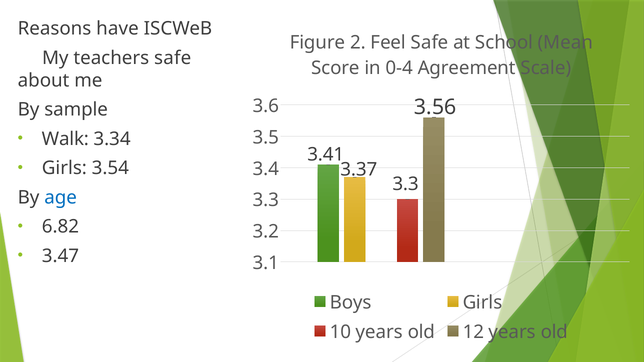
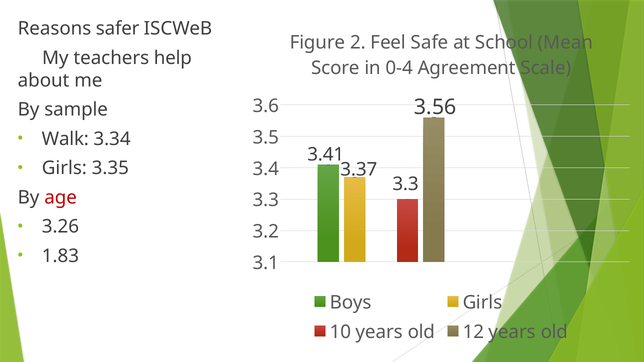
have: have -> safer
teachers safe: safe -> help
3.54: 3.54 -> 3.35
age colour: blue -> red
6.82: 6.82 -> 3.26
3.47: 3.47 -> 1.83
